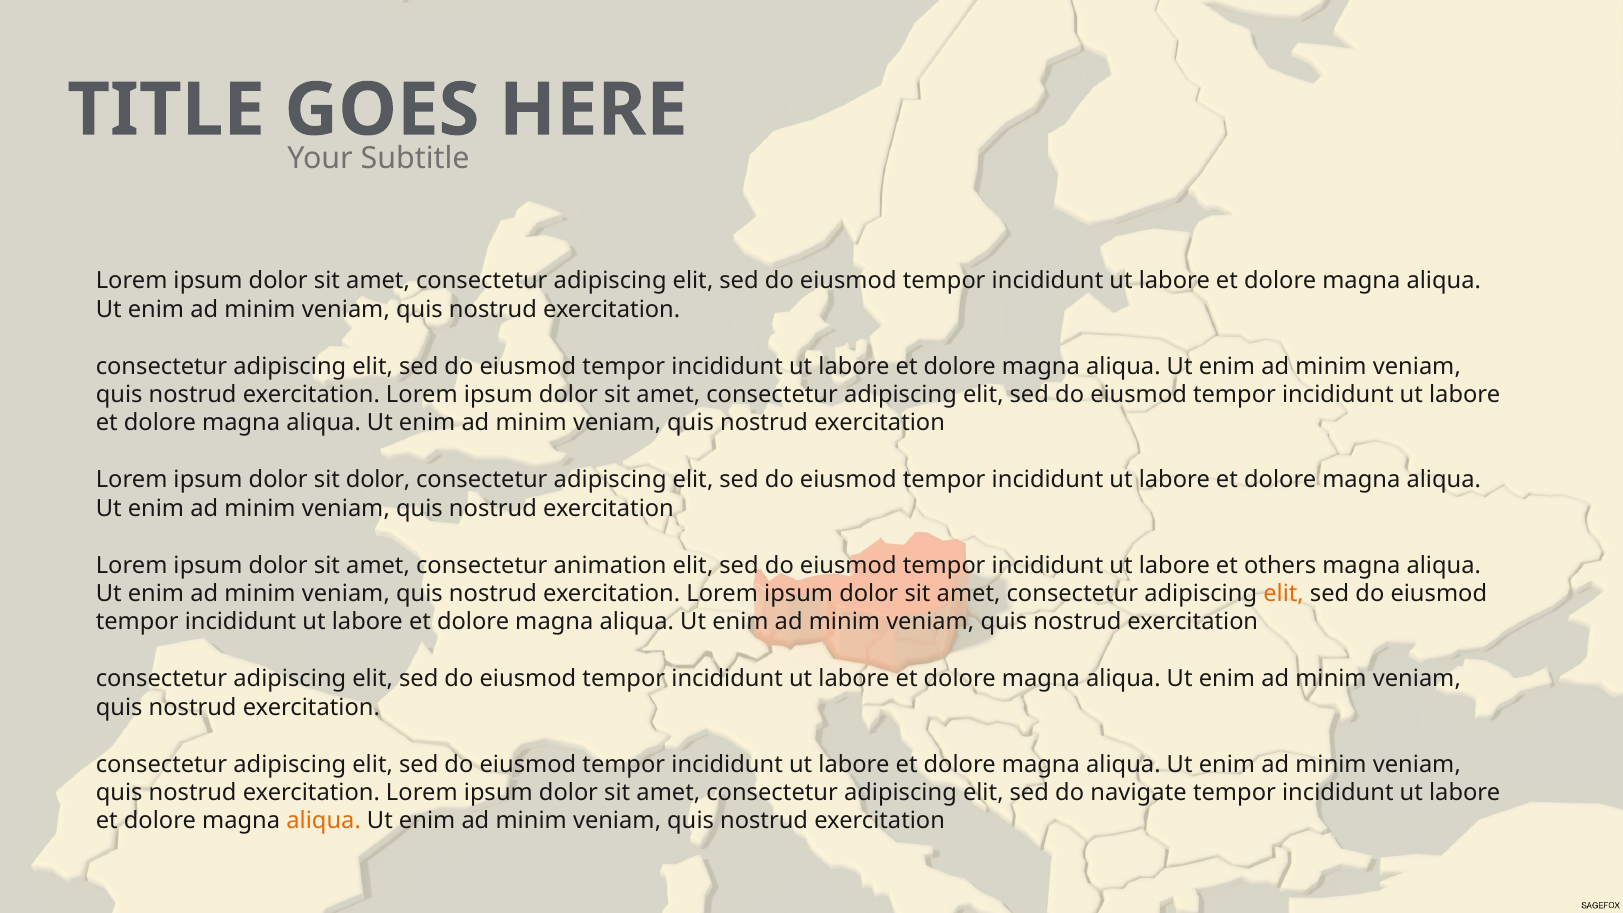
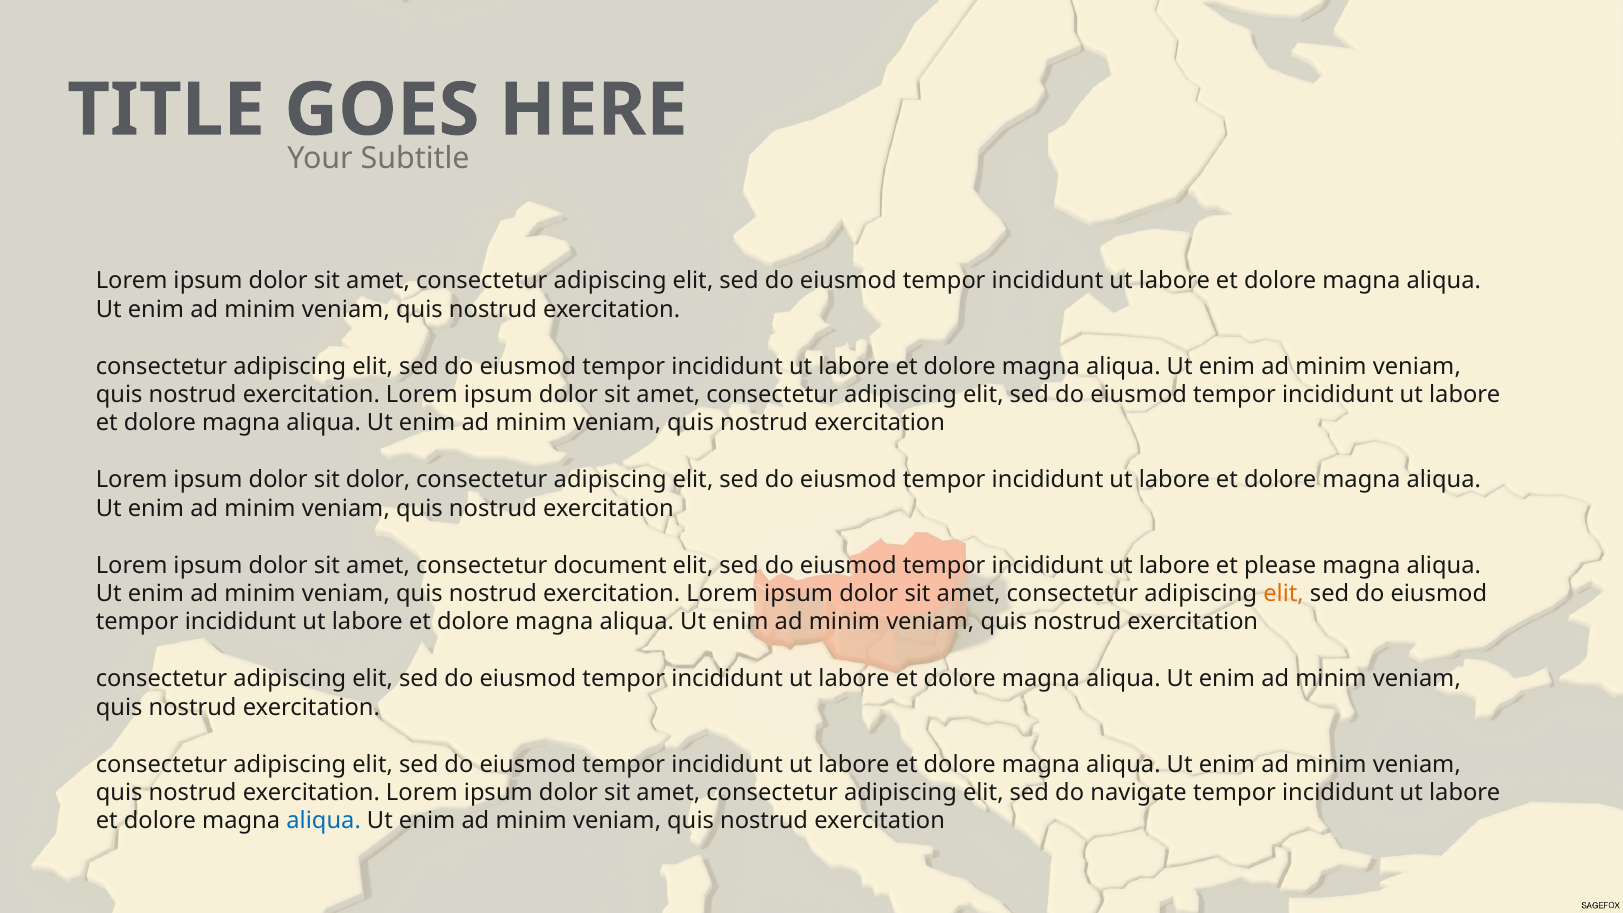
animation: animation -> document
others: others -> please
aliqua at (324, 821) colour: orange -> blue
